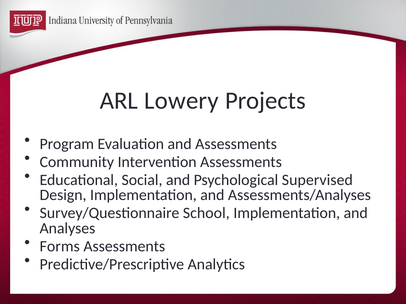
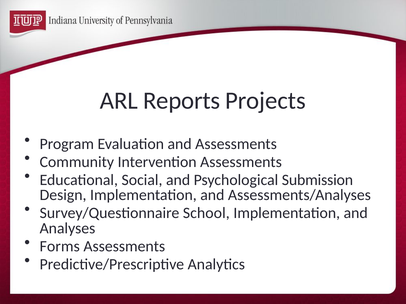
Lowery: Lowery -> Reports
Supervised: Supervised -> Submission
